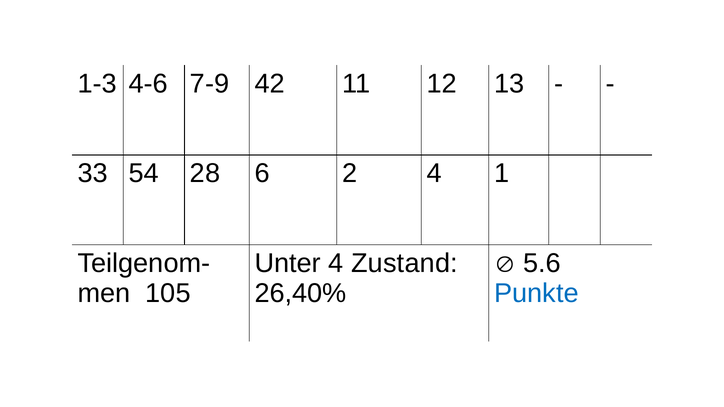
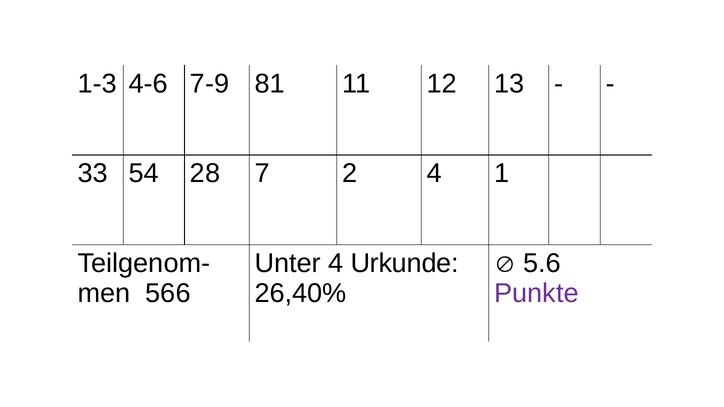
42: 42 -> 81
6: 6 -> 7
Zustand: Zustand -> Urkunde
105: 105 -> 566
Punkte colour: blue -> purple
